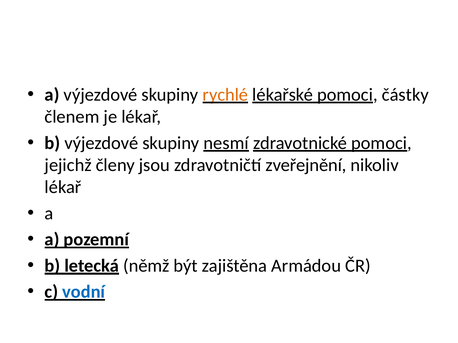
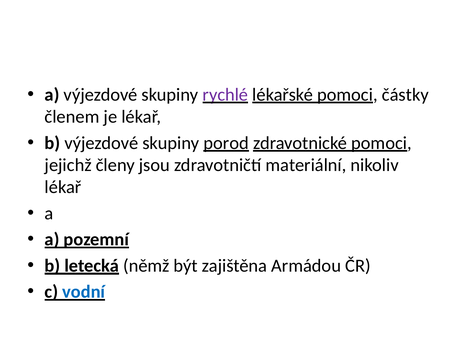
rychlé colour: orange -> purple
nesmí: nesmí -> porod
zveřejnění: zveřejnění -> materiální
